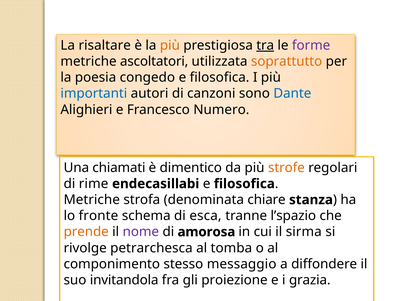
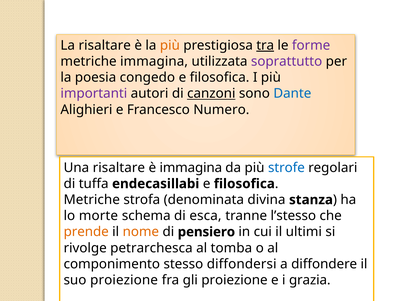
metriche ascoltatori: ascoltatori -> immagina
soprattutto colour: orange -> purple
importanti colour: blue -> purple
canzoni underline: none -> present
Una chiamati: chiamati -> risaltare
è dimentico: dimentico -> immagina
strofe colour: orange -> blue
rime: rime -> tuffa
chiare: chiare -> divina
fronte: fronte -> morte
l’spazio: l’spazio -> l’stesso
nome colour: purple -> orange
amorosa: amorosa -> pensiero
sirma: sirma -> ultimi
messaggio: messaggio -> diffondersi
suo invitandola: invitandola -> proiezione
